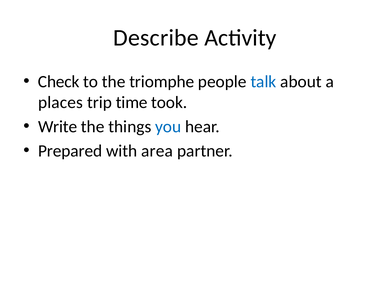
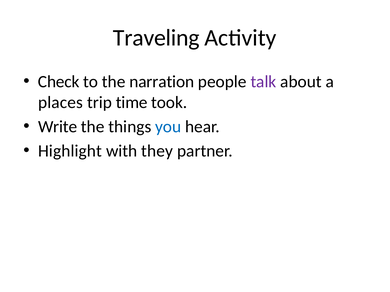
Describe: Describe -> Traveling
triomphe: triomphe -> narration
talk colour: blue -> purple
Prepared: Prepared -> Highlight
area: area -> they
